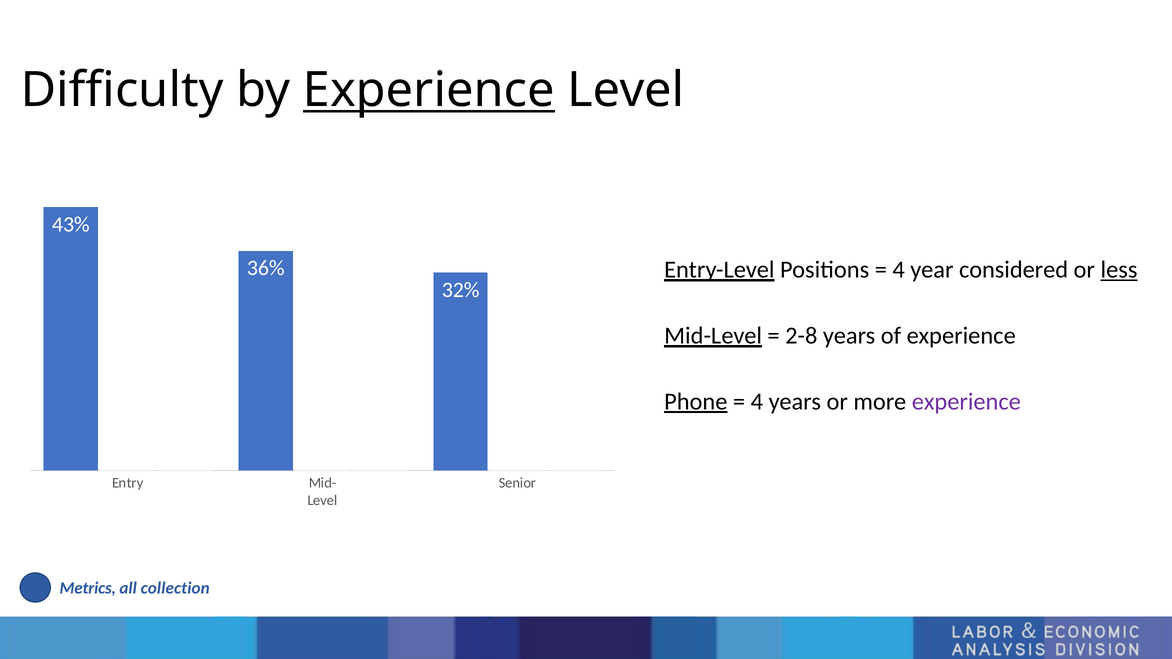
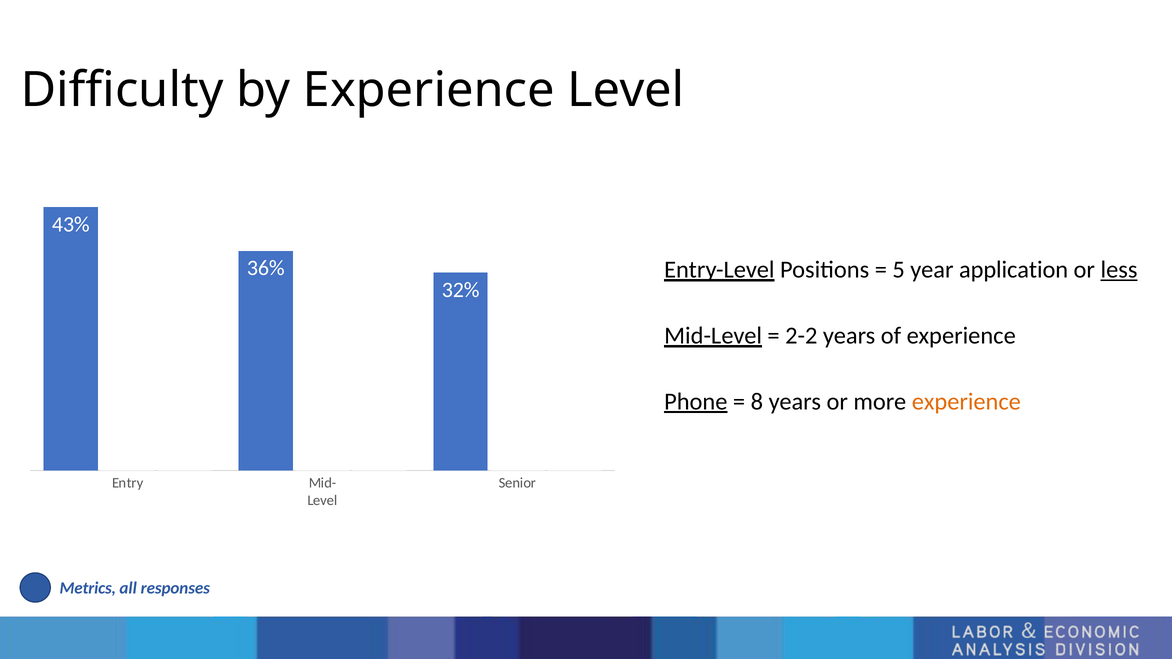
Experience at (429, 90) underline: present -> none
4 at (899, 270): 4 -> 5
considered: considered -> application
2-8: 2-8 -> 2-2
4 at (757, 402): 4 -> 8
experience at (966, 402) colour: purple -> orange
collection: collection -> responses
